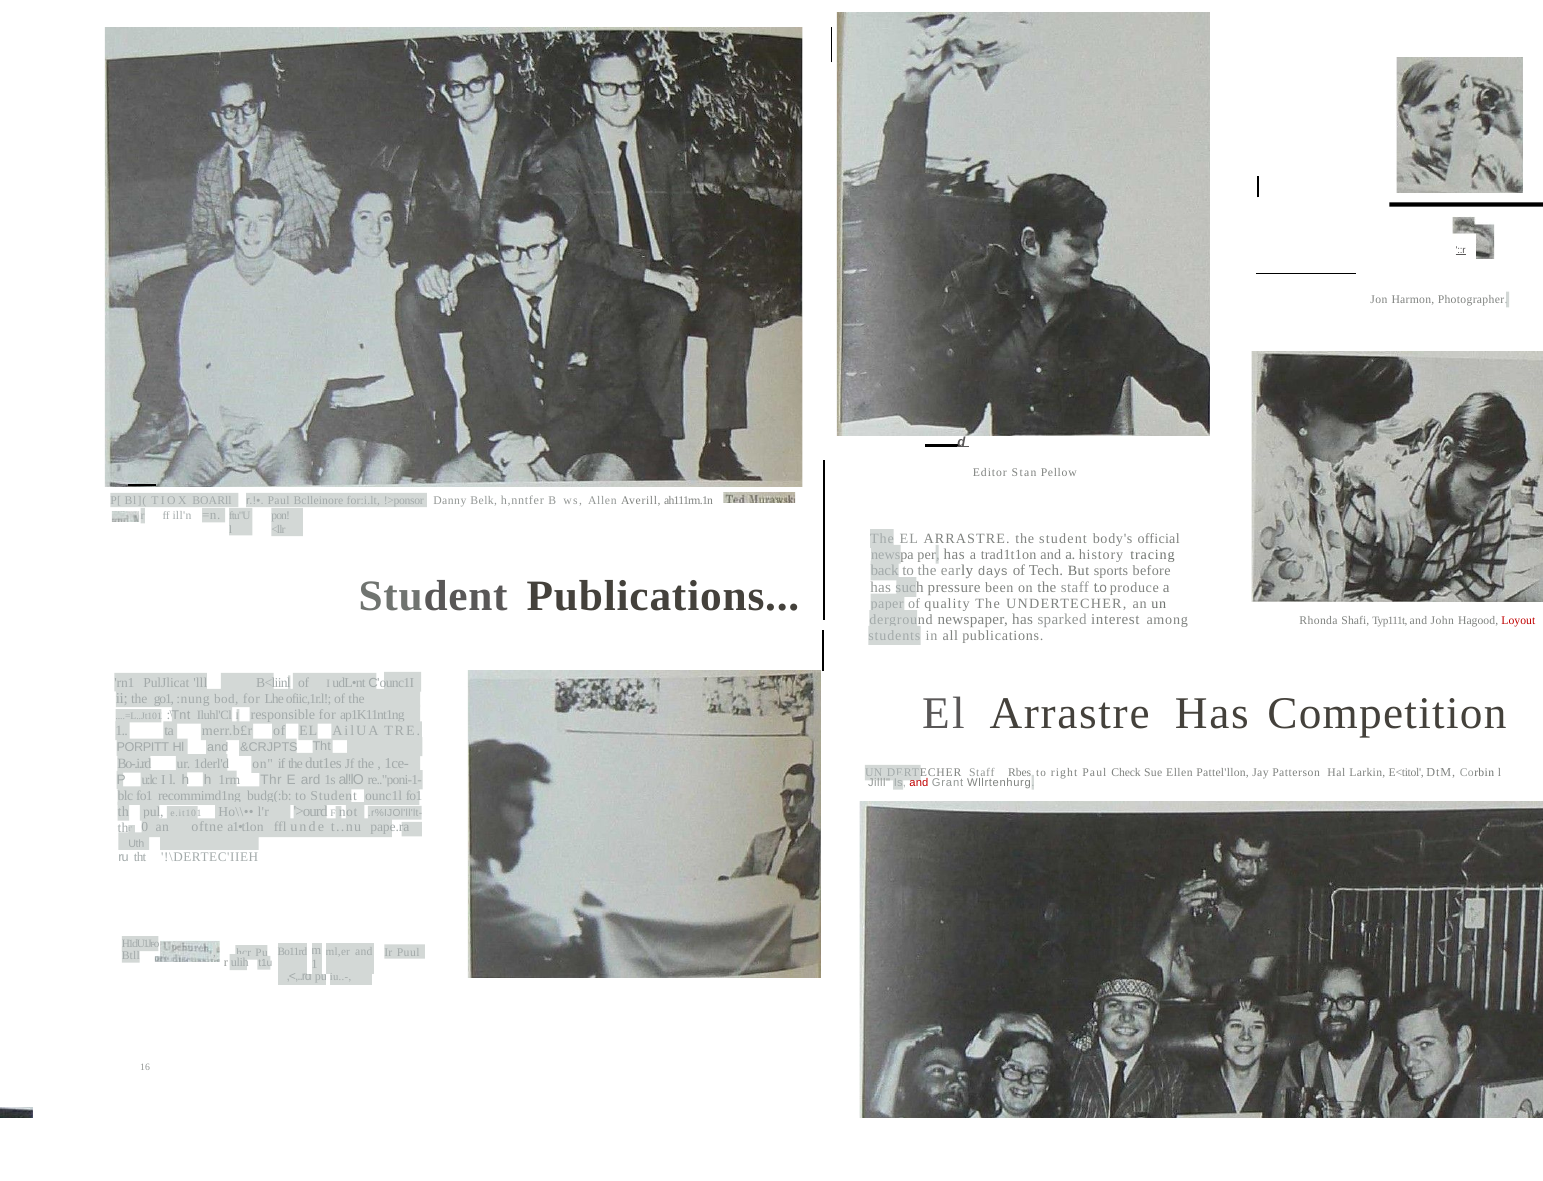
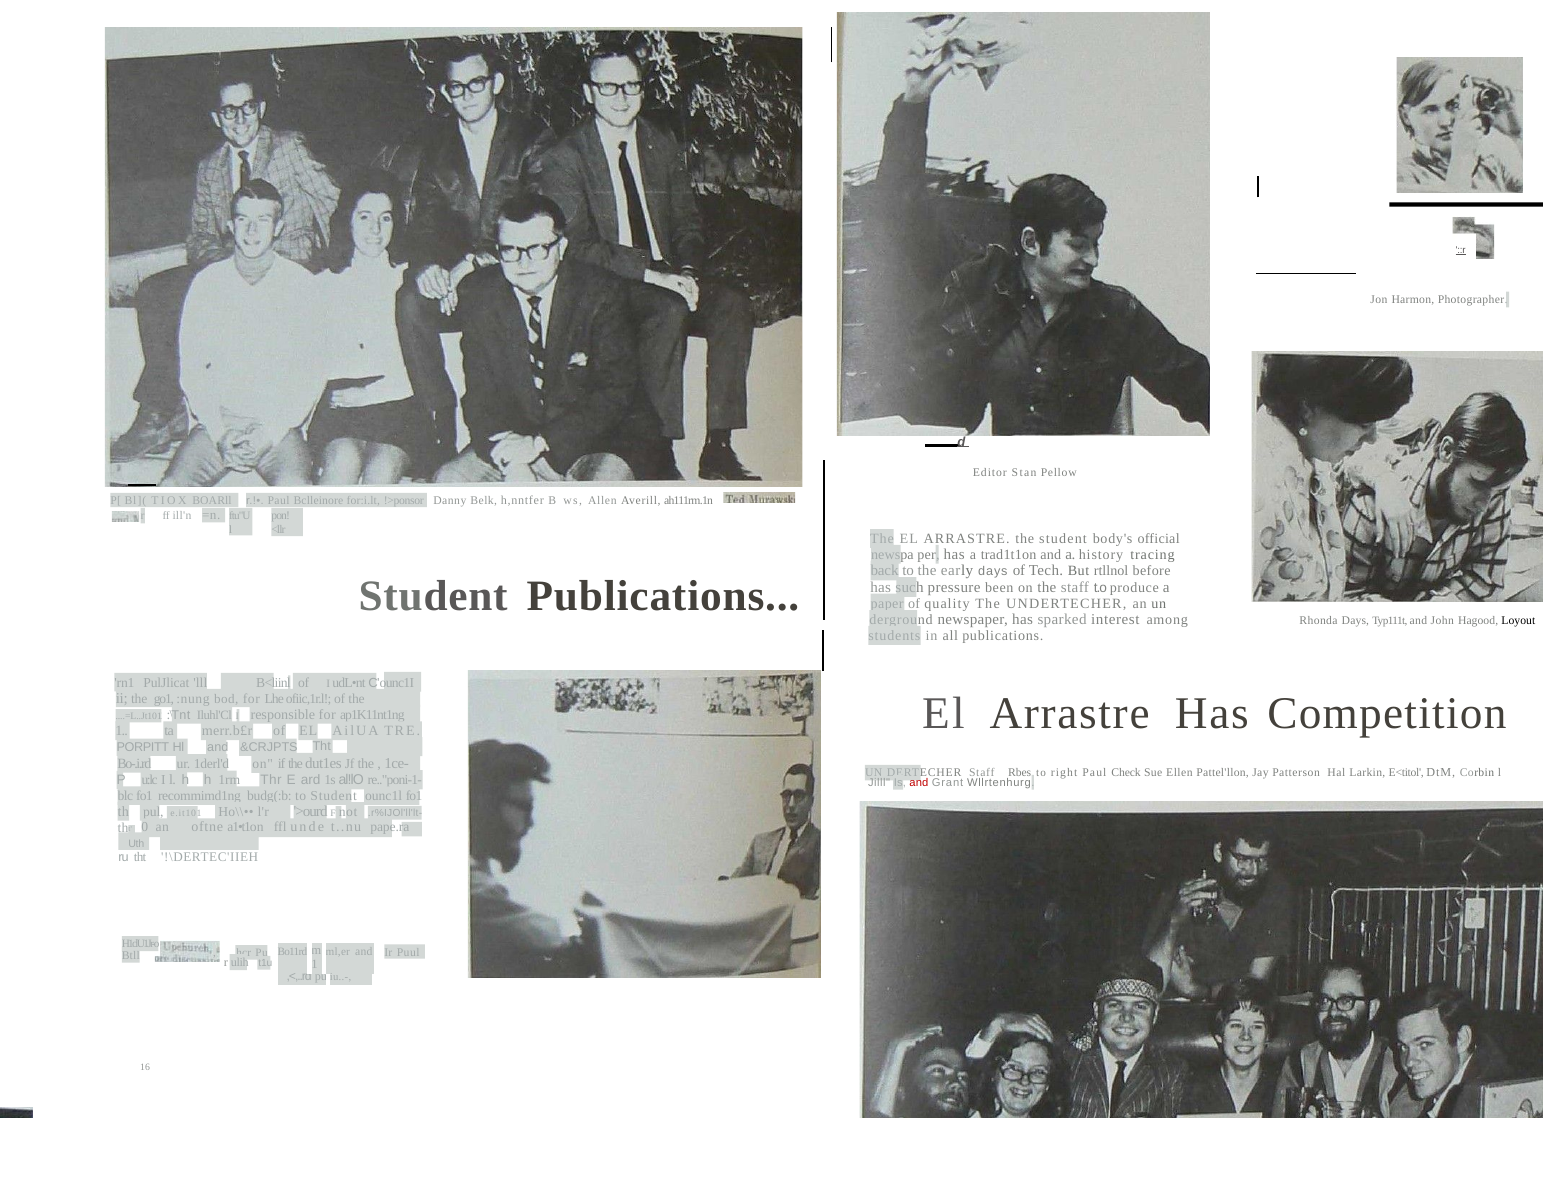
sports: sports -> rtllnol
Rhonda Shafi: Shafi -> Days
Loyout colour: red -> black
